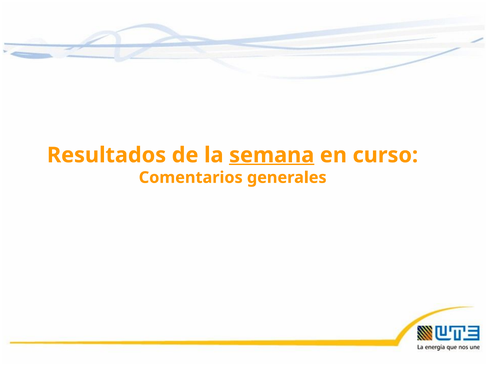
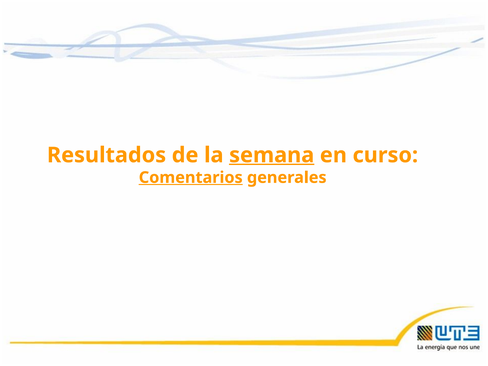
Comentarios underline: none -> present
